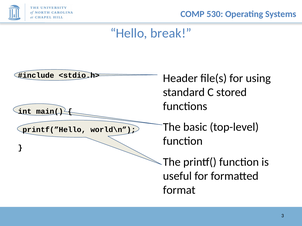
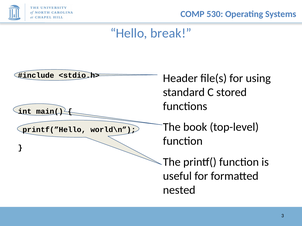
basic: basic -> book
format: format -> nested
